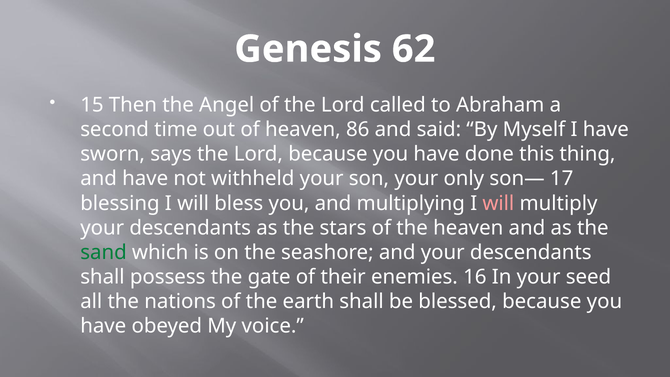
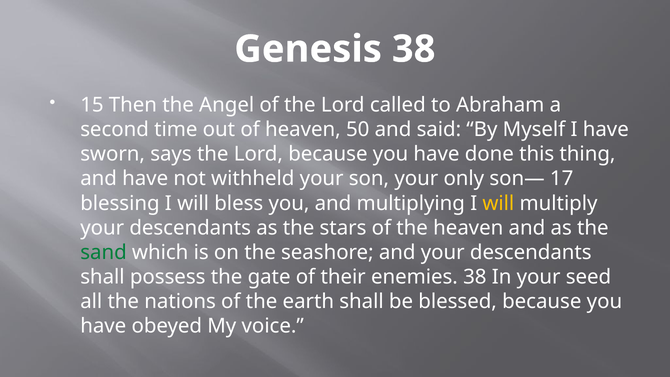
Genesis 62: 62 -> 38
86: 86 -> 50
will at (498, 203) colour: pink -> yellow
enemies 16: 16 -> 38
